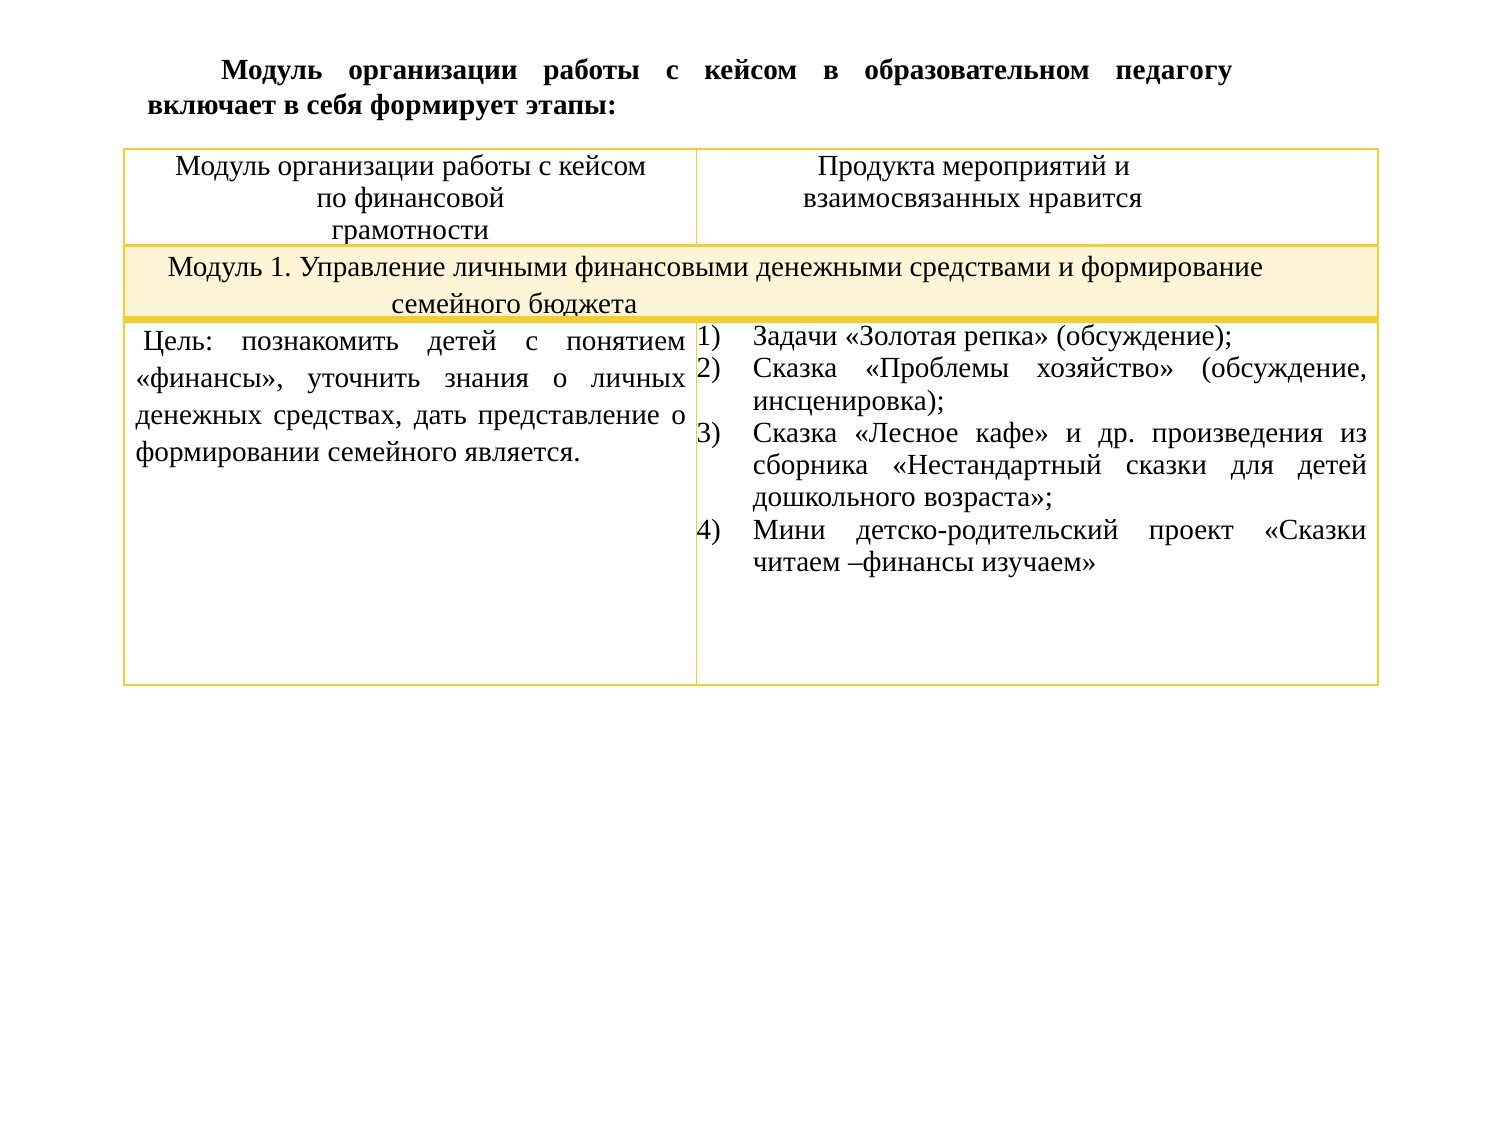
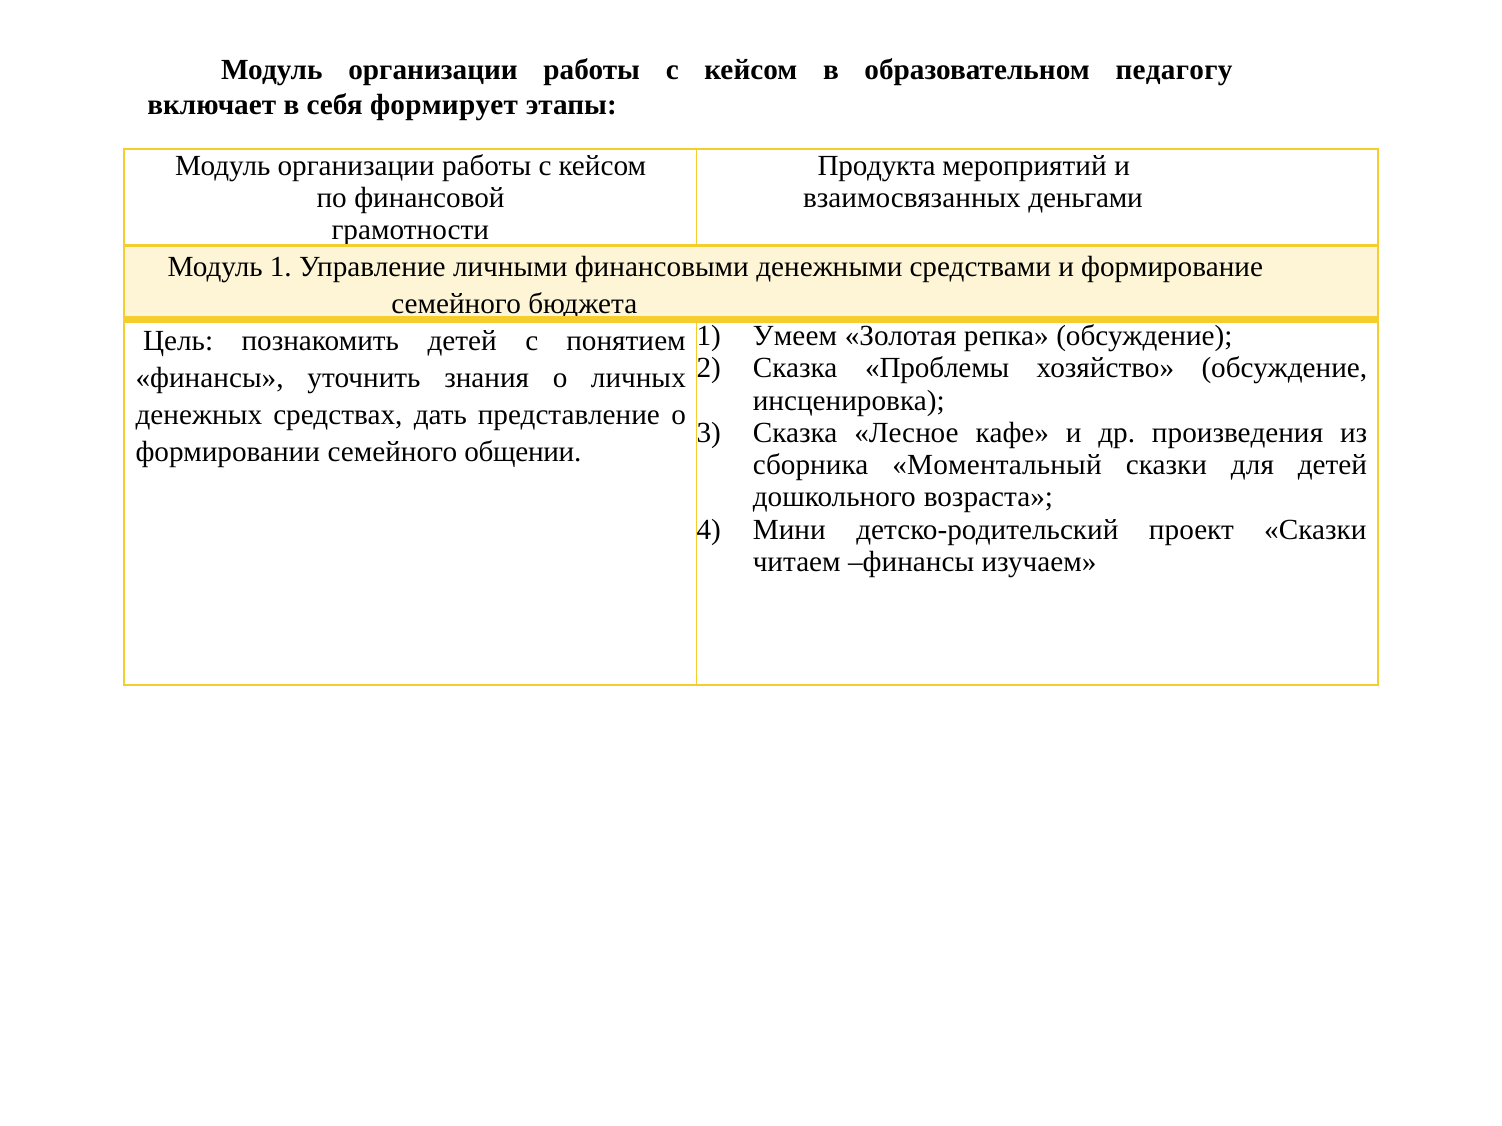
нравится: нравится -> деньгами
Задачи: Задачи -> Умеем
является: является -> общении
Нестандартный: Нестандартный -> Моментальный
